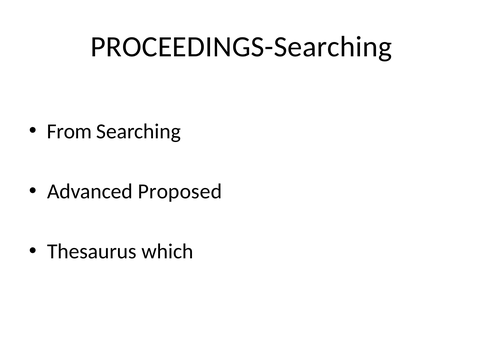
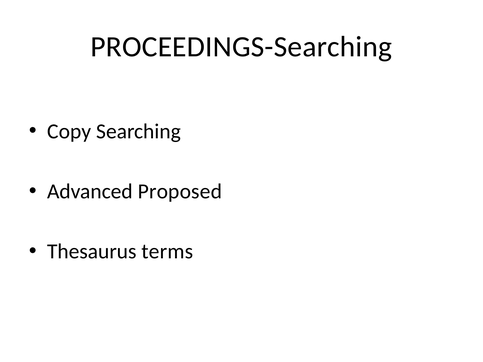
From: From -> Copy
which: which -> terms
